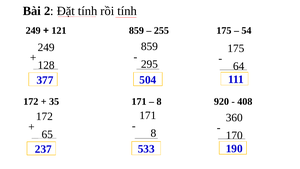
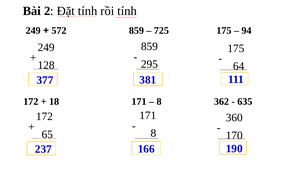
121: 121 -> 572
255: 255 -> 725
54: 54 -> 94
504: 504 -> 381
35: 35 -> 18
920: 920 -> 362
408: 408 -> 635
533: 533 -> 166
